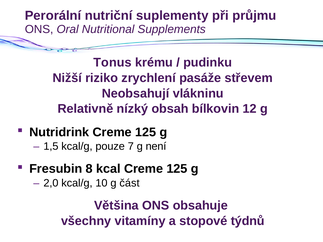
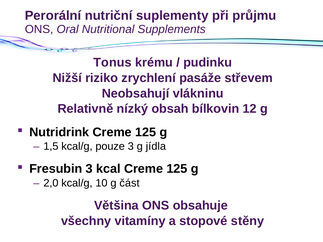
pouze 7: 7 -> 3
není: není -> jídla
Fresubin 8: 8 -> 3
týdnů: týdnů -> stěny
